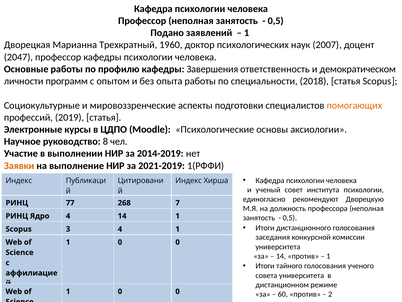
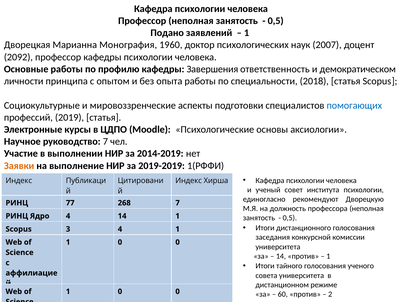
Трехкратный: Трехкратный -> Монография
2047: 2047 -> 2092
программ: программ -> принципа
помогающих colour: orange -> blue
руководство 8: 8 -> 7
2021-2019: 2021-2019 -> 2019-2019
